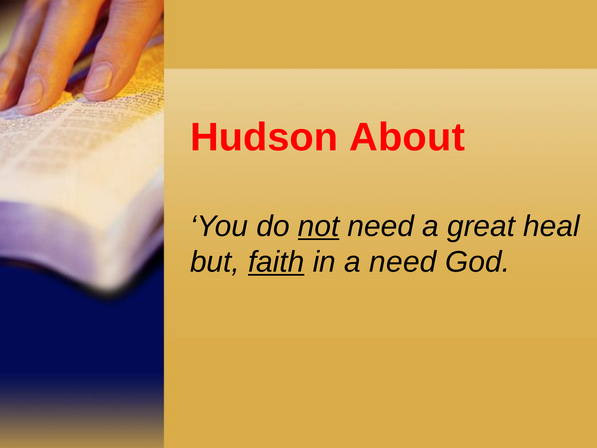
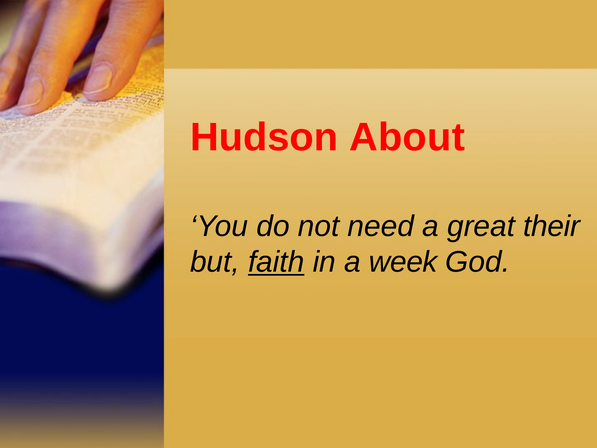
not underline: present -> none
heal: heal -> their
a need: need -> week
